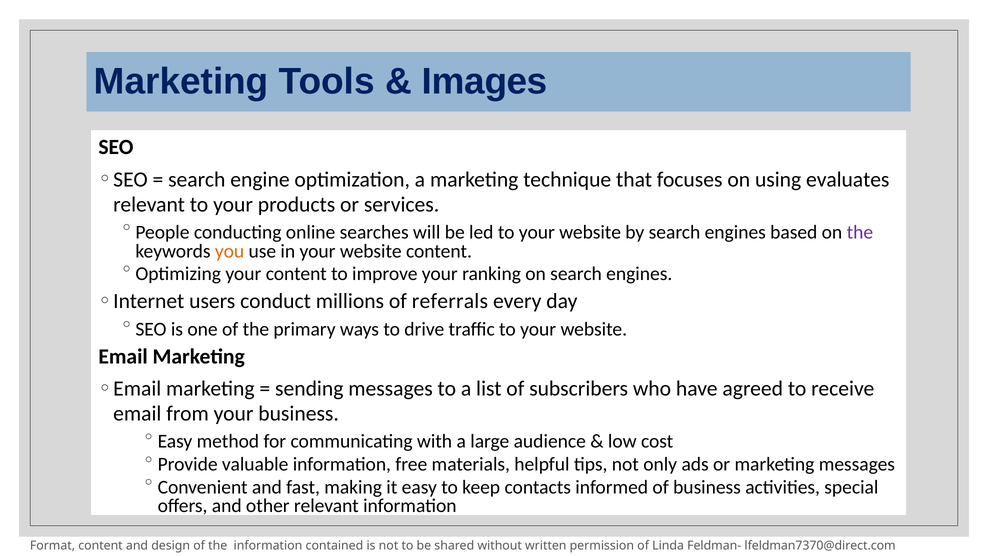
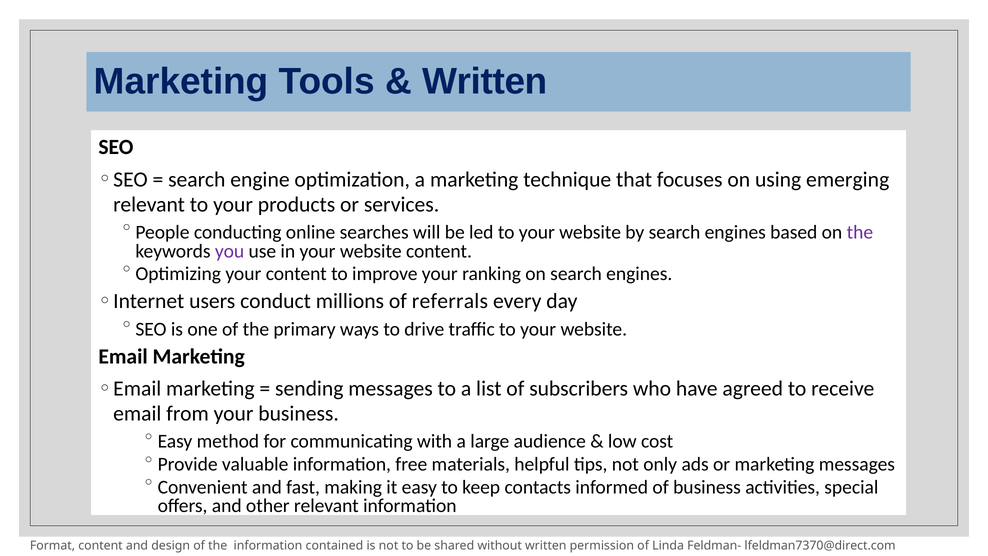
Images at (485, 82): Images -> Written
evaluates: evaluates -> emerging
you colour: orange -> purple
